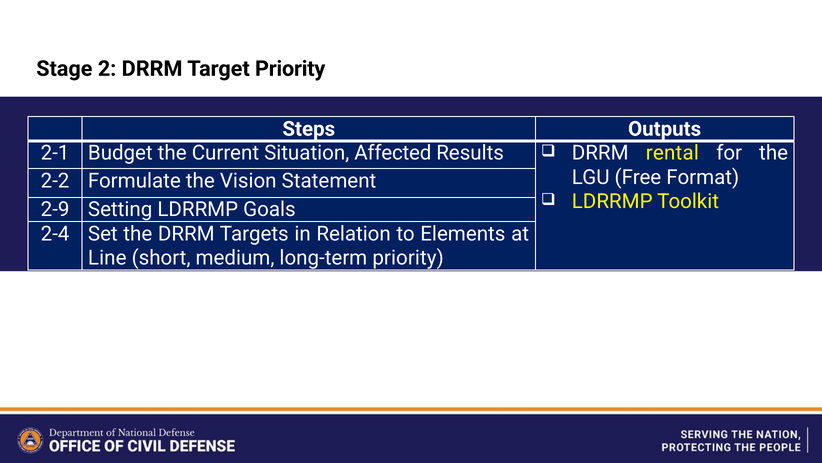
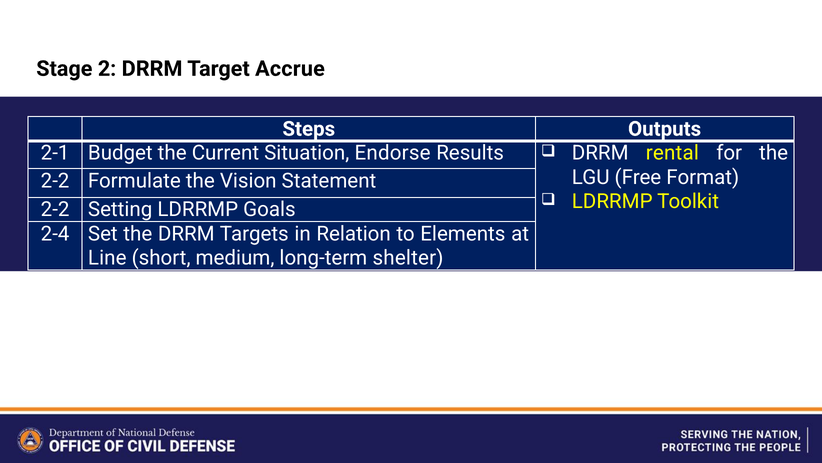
Target Priority: Priority -> Accrue
Affected: Affected -> Endorse
2-9 at (55, 209): 2-9 -> 2-2
long-term priority: priority -> shelter
